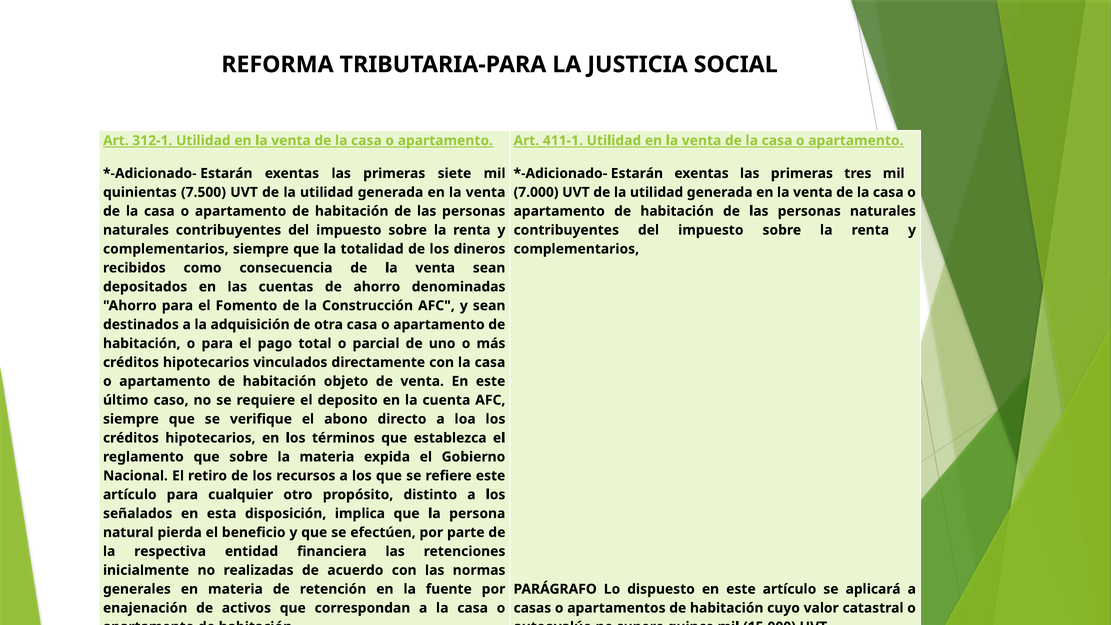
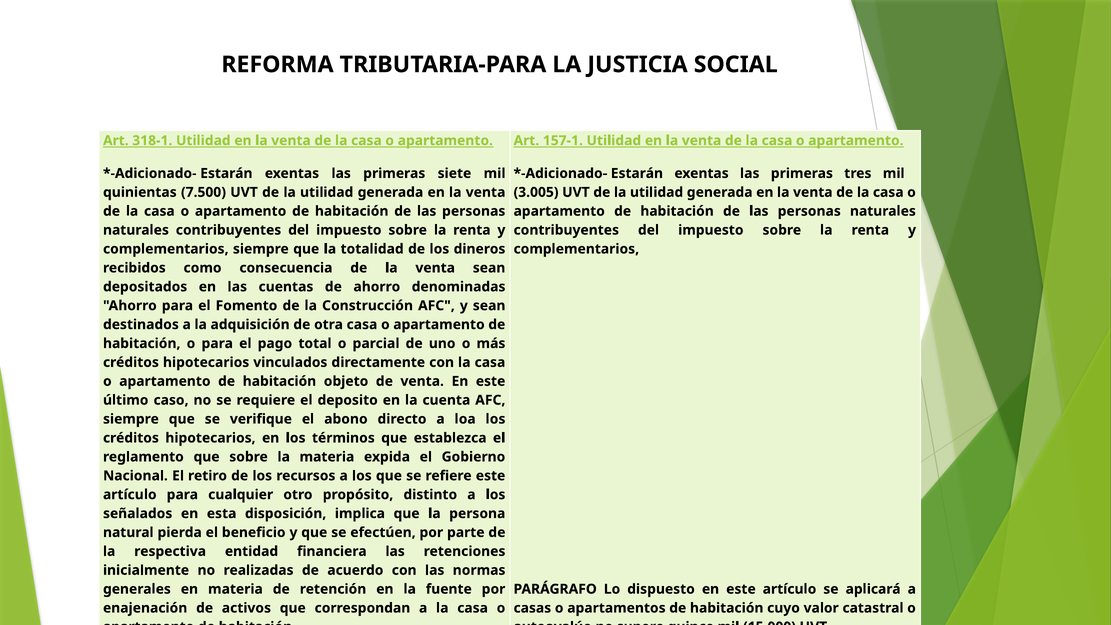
312-1: 312-1 -> 318-1
411-1: 411-1 -> 157-1
7.000: 7.000 -> 3.005
